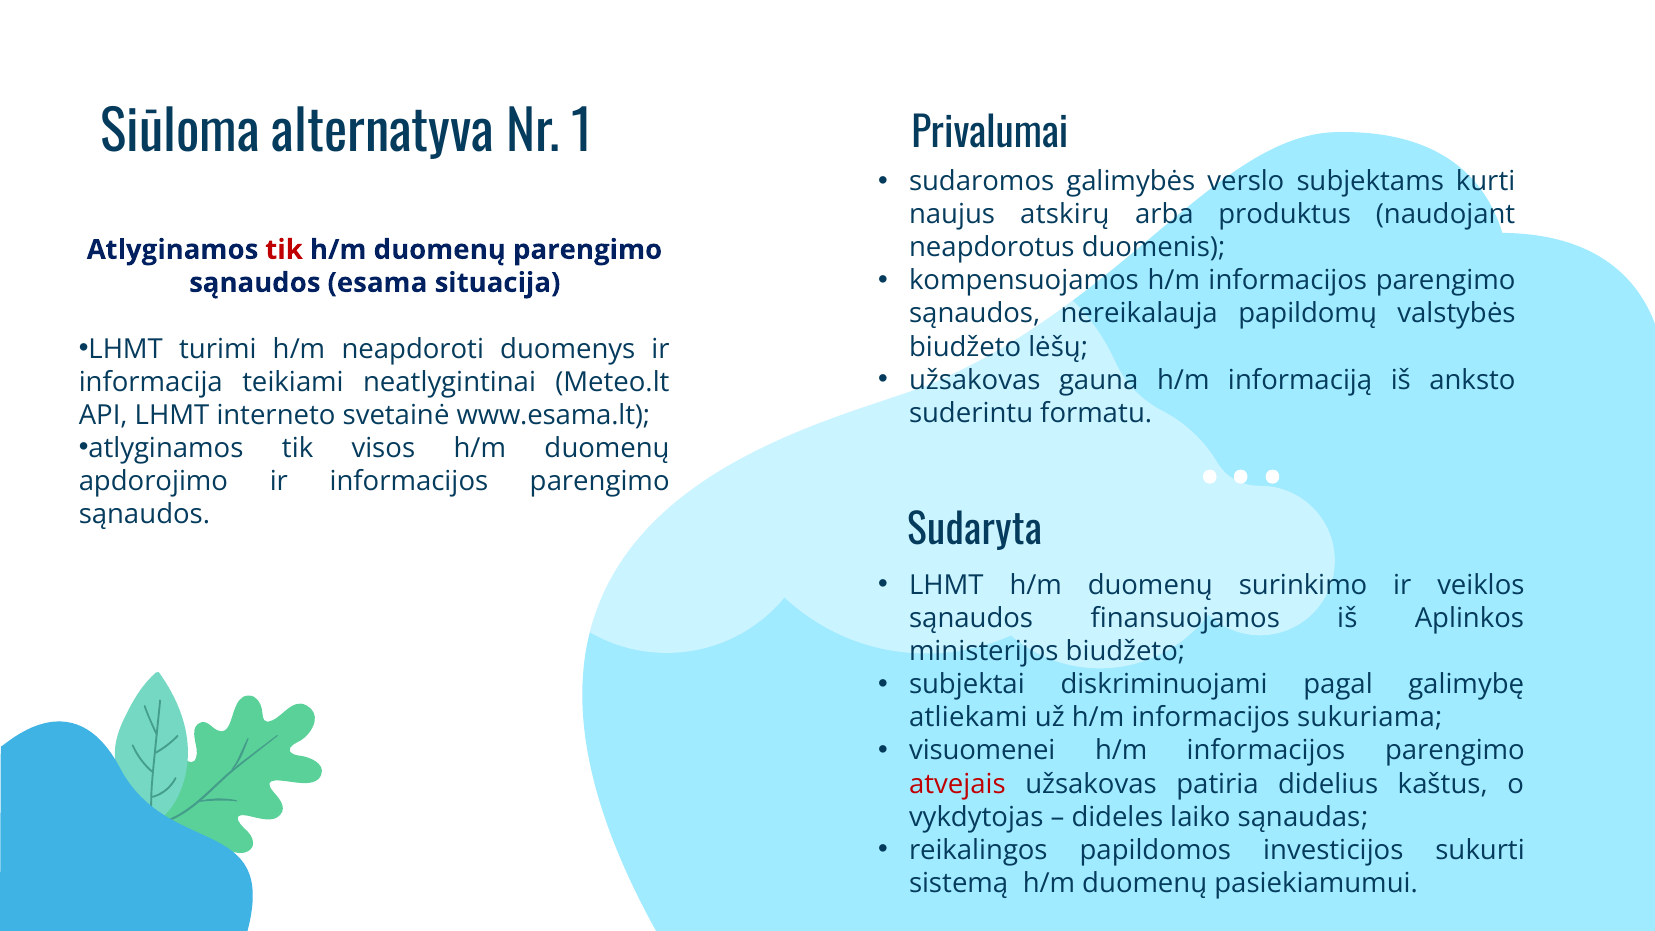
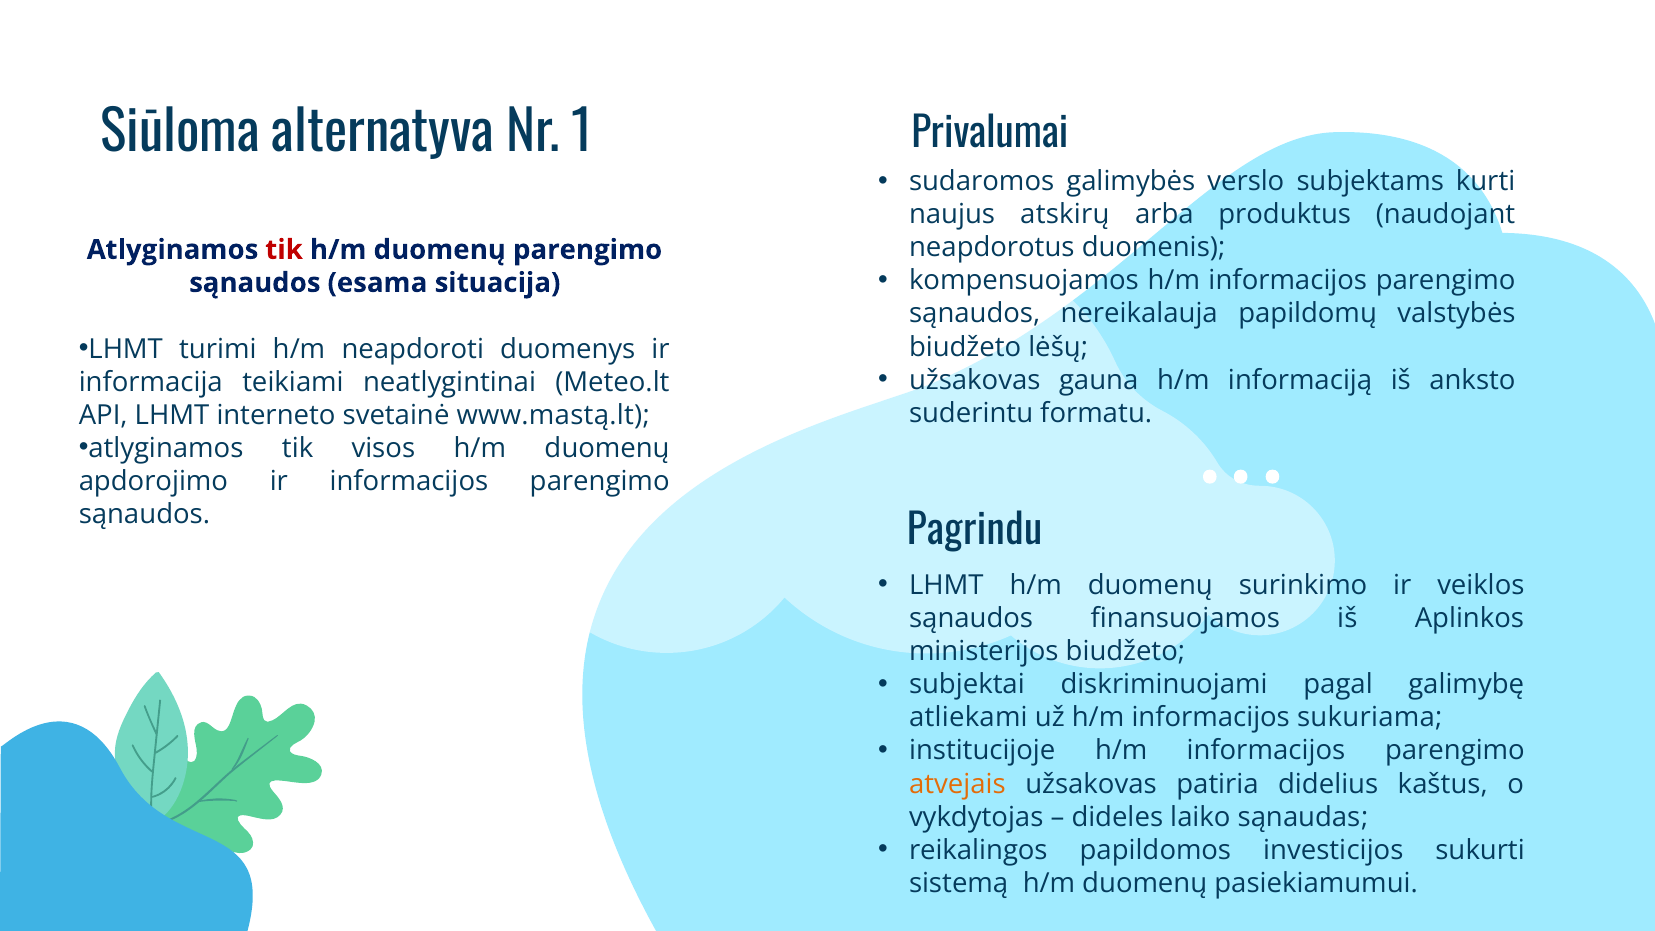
www.esama.lt: www.esama.lt -> www.mastą.lt
Sudaryta: Sudaryta -> Pagrindu
visuomenei: visuomenei -> institucijoje
atvejais colour: red -> orange
